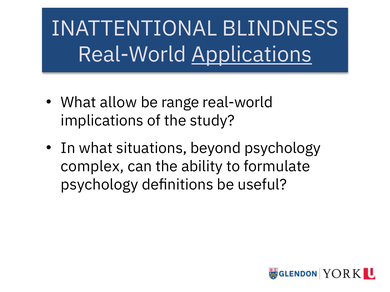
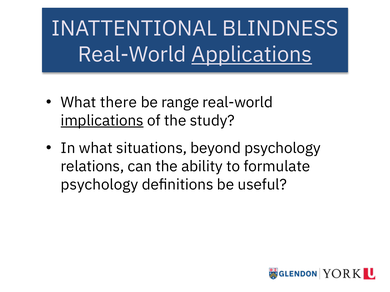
allow: allow -> there
implications underline: none -> present
complex: complex -> relations
